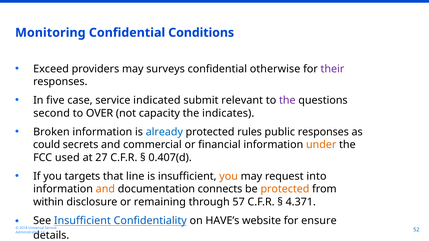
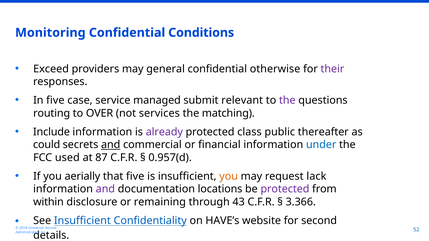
surveys: surveys -> general
indicated: indicated -> managed
second: second -> routing
capacity: capacity -> services
indicates: indicates -> matching
Broken: Broken -> Include
already colour: blue -> purple
rules: rules -> class
public responses: responses -> thereafter
and at (111, 145) underline: none -> present
under colour: orange -> blue
27: 27 -> 87
0.407(d: 0.407(d -> 0.957(d
targets: targets -> aerially
that line: line -> five
into: into -> lack
and at (105, 189) colour: orange -> purple
connects: connects -> locations
protected at (285, 189) colour: orange -> purple
57: 57 -> 43
4.371: 4.371 -> 3.366
ensure: ensure -> second
